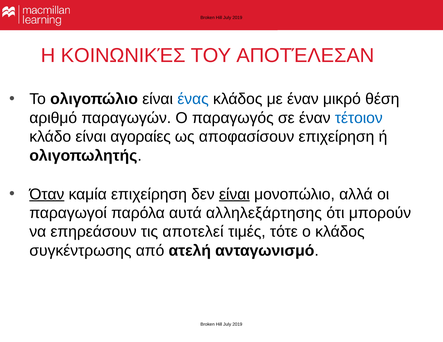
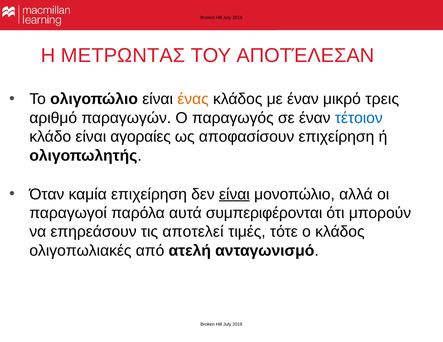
ΚΟΙΝΩΝΙΚΈΣ: ΚΟΙΝΩΝΙΚΈΣ -> ΜΕΤΡΩΝΤΑΣ
ένας colour: blue -> orange
θέση: θέση -> τρεις
Όταν underline: present -> none
αλληλεξάρτησης: αλληλεξάρτησης -> συμπεριφέρονται
συγκέντρωσης: συγκέντρωσης -> ολιγοπωλιακές
